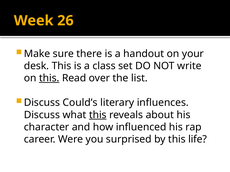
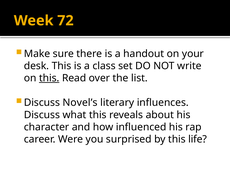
26: 26 -> 72
Could’s: Could’s -> Novel’s
this at (98, 115) underline: present -> none
